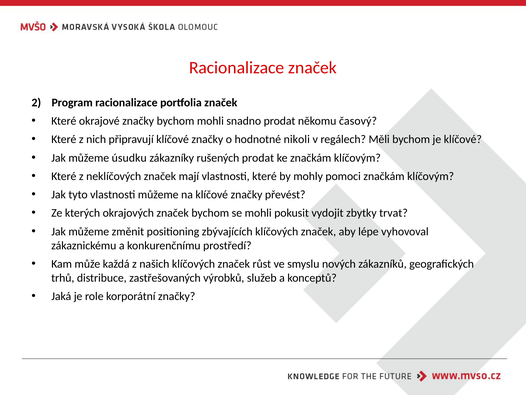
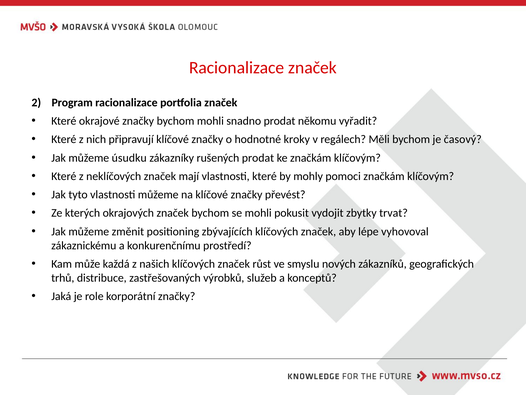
časový: časový -> vyřadit
nikoli: nikoli -> kroky
je klíčové: klíčové -> časový
